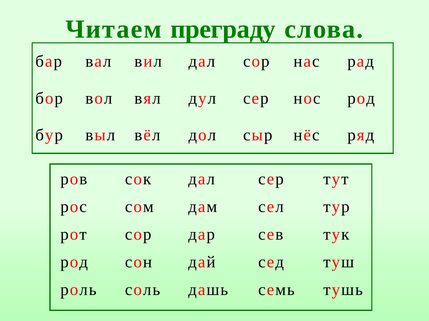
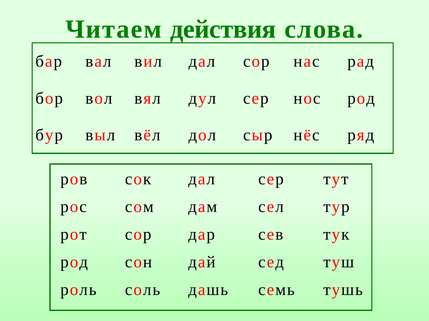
преграду: преграду -> действия
